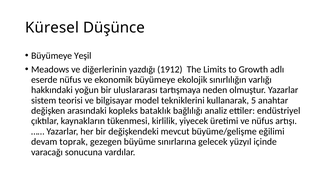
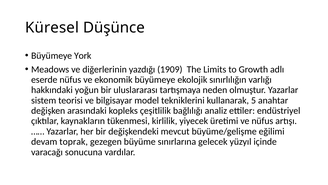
Yeşil: Yeşil -> York
1912: 1912 -> 1909
bataklık: bataklık -> çeşitlilik
